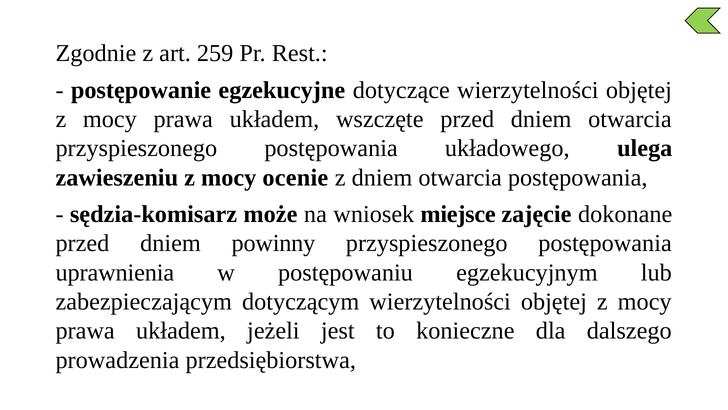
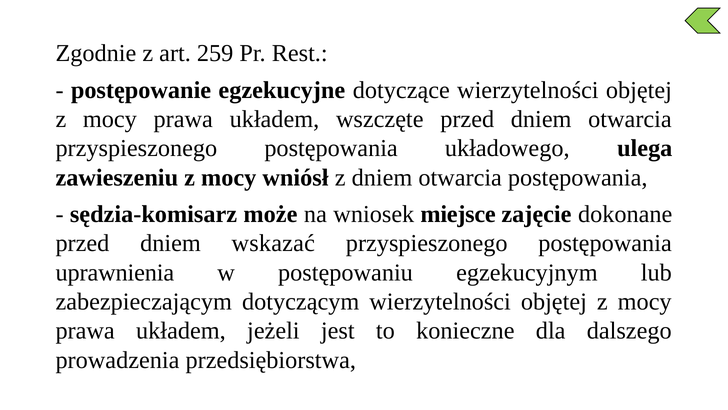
ocenie: ocenie -> wniósł
powinny: powinny -> wskazać
